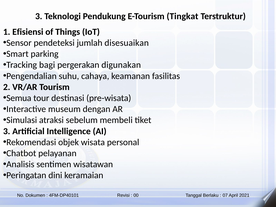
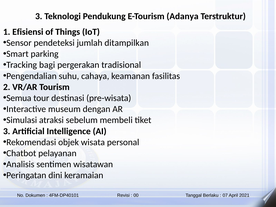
Tingkat: Tingkat -> Adanya
disesuaikan: disesuaikan -> ditampilkan
digunakan: digunakan -> tradisional
